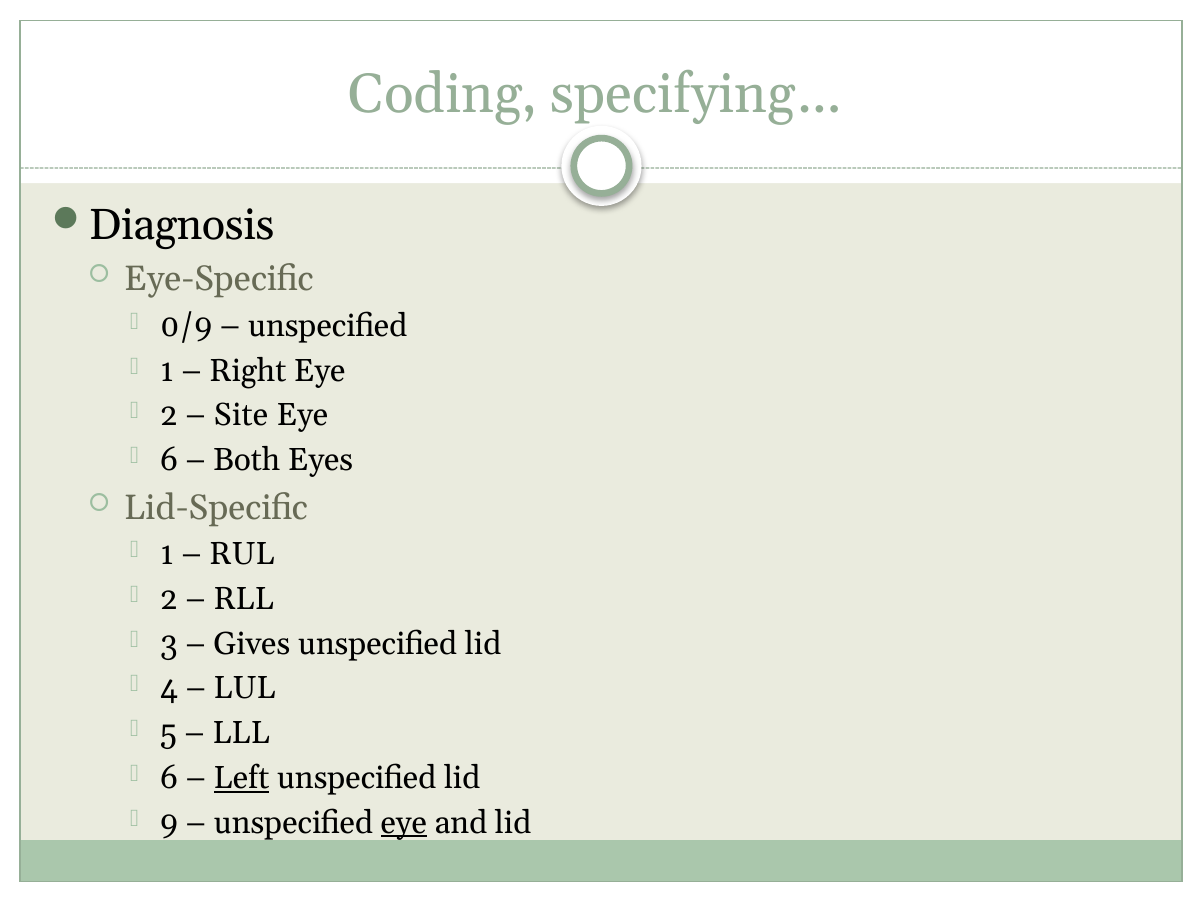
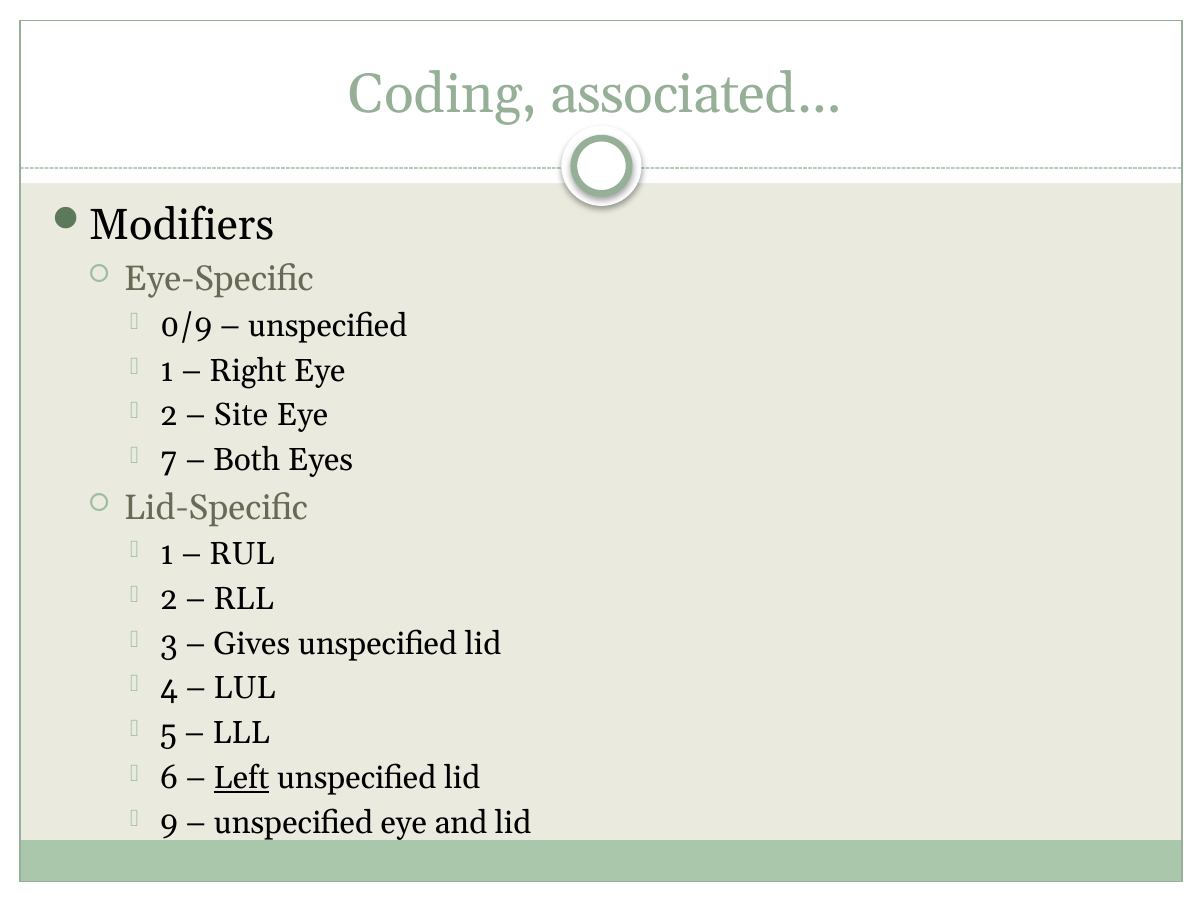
specifying…: specifying… -> associated…
Diagnosis: Diagnosis -> Modifiers
6 at (169, 460): 6 -> 7
eye at (404, 823) underline: present -> none
